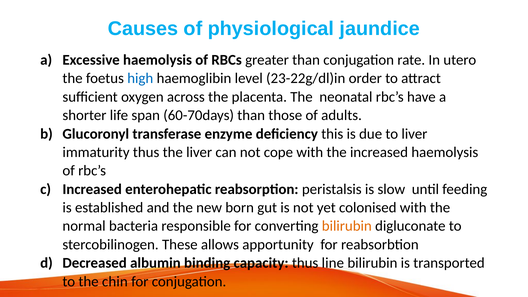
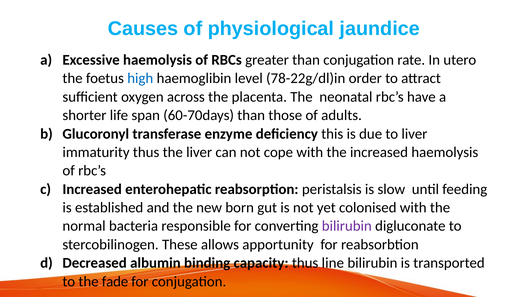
23-22g/dl)in: 23-22g/dl)in -> 78-22g/dl)in
bilirubin at (347, 226) colour: orange -> purple
chin: chin -> fade
